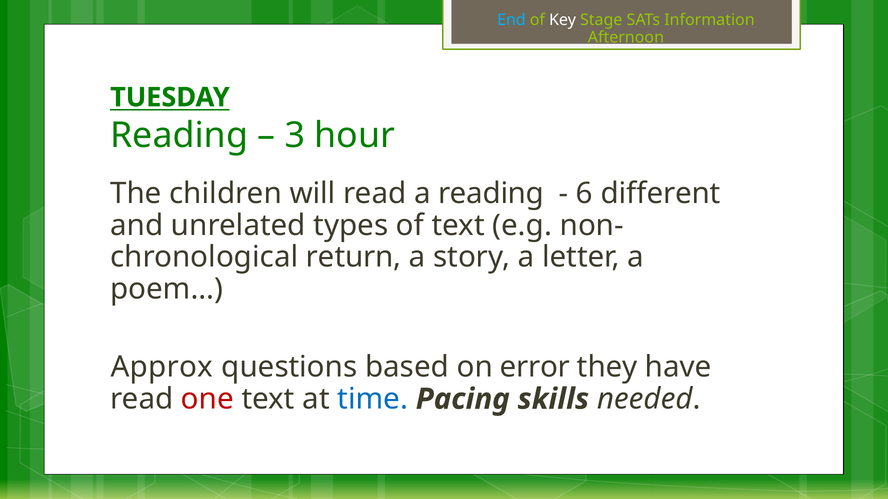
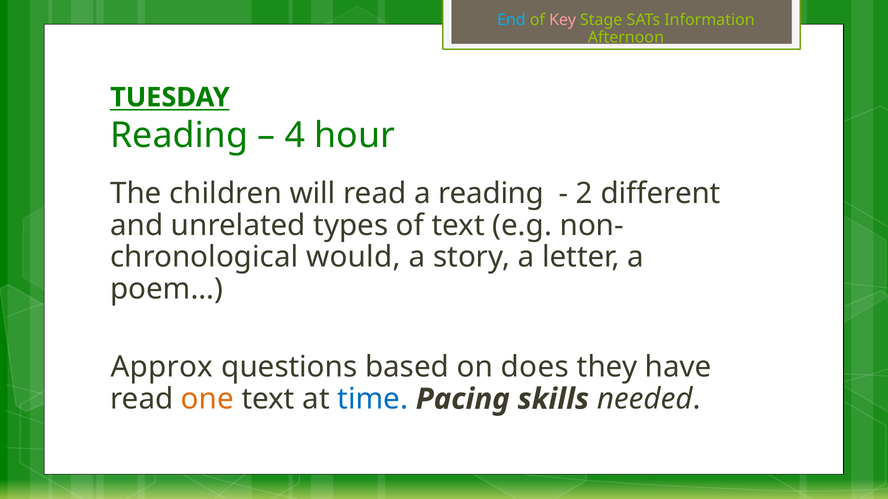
Key colour: white -> pink
3: 3 -> 4
6: 6 -> 2
return: return -> would
error: error -> does
one colour: red -> orange
